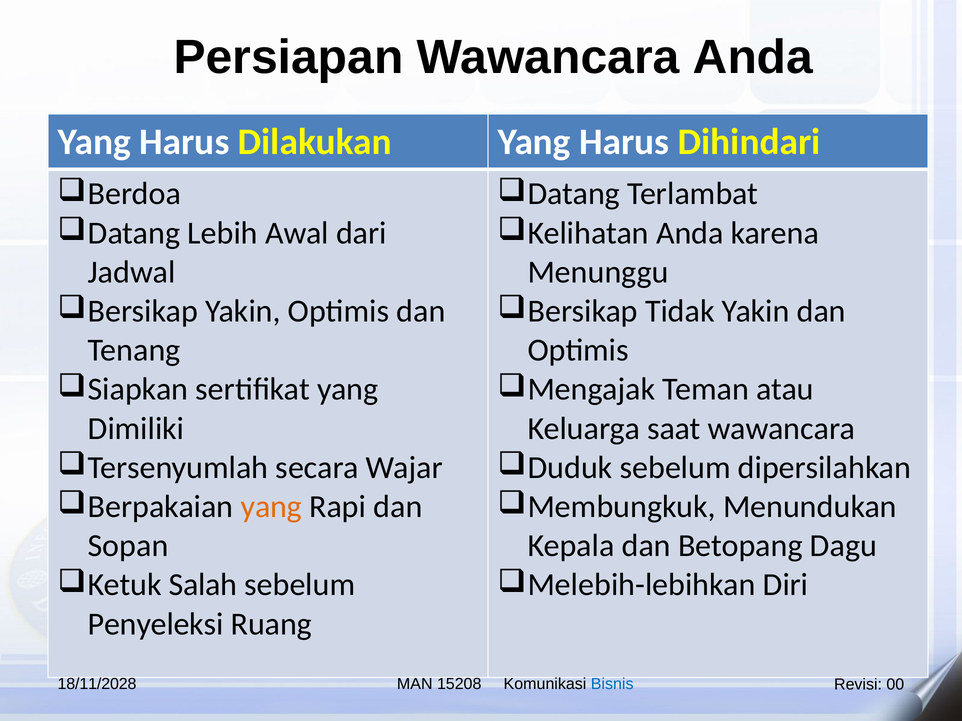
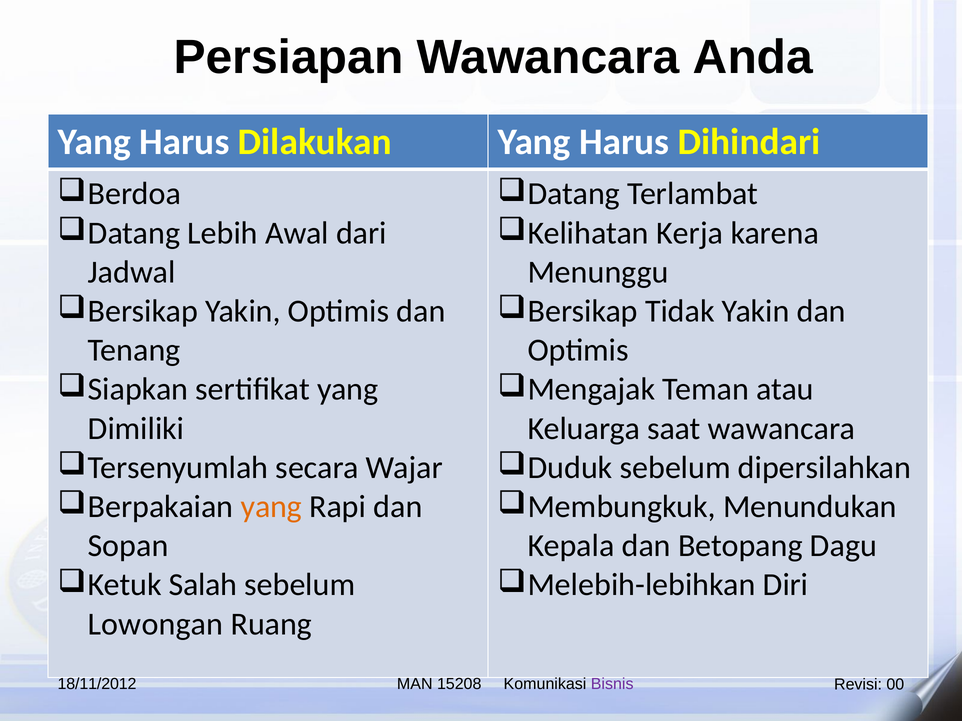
Anda at (690, 233): Anda -> Kerja
Penyeleksi: Penyeleksi -> Lowongan
18/11/2028: 18/11/2028 -> 18/11/2012
Bisnis colour: blue -> purple
